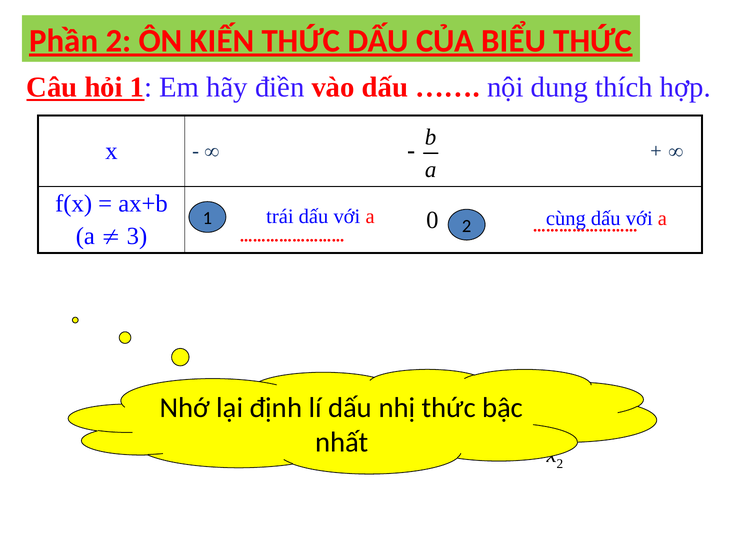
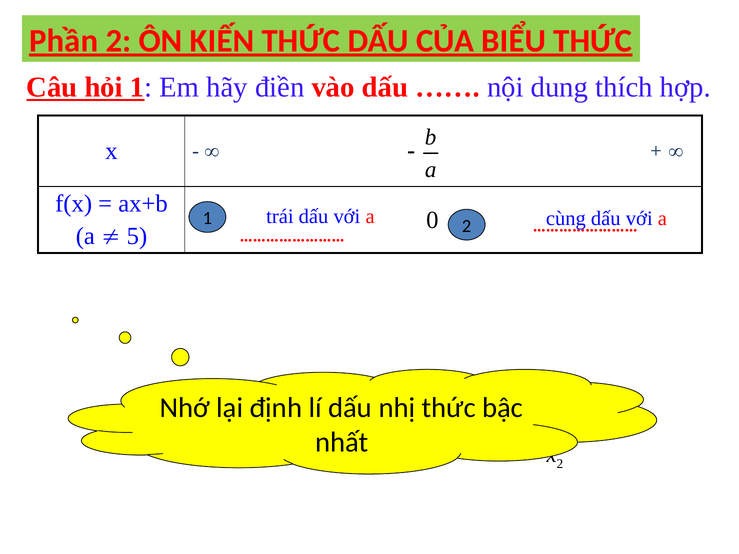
3: 3 -> 5
